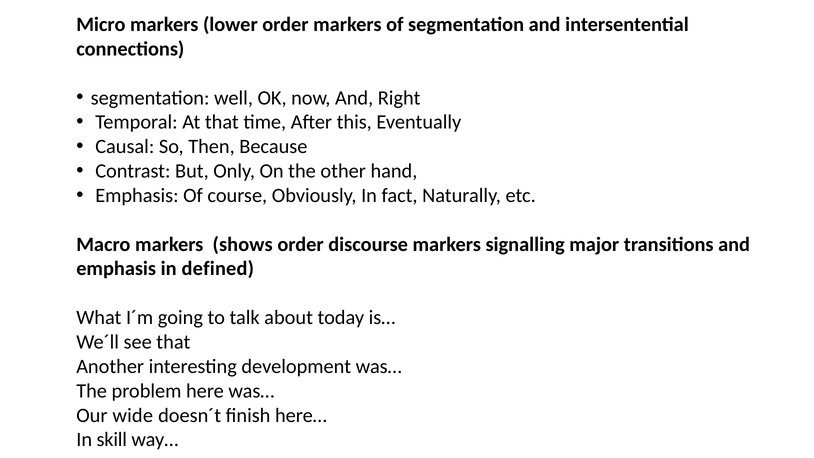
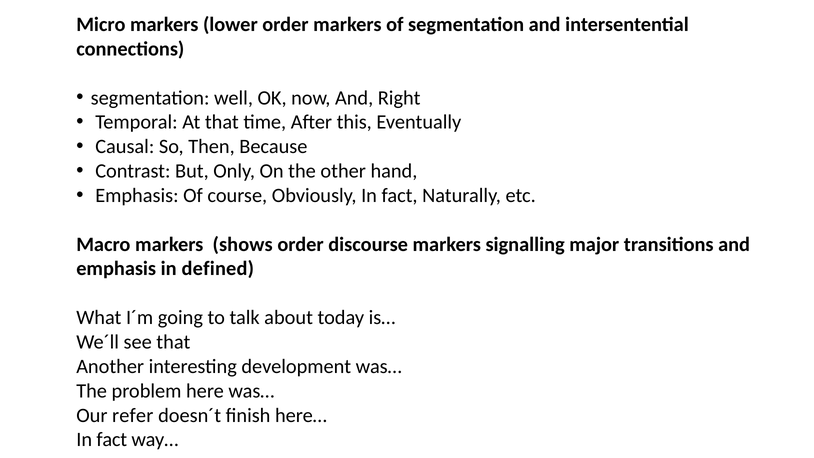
wide: wide -> refer
skill at (112, 440): skill -> fact
